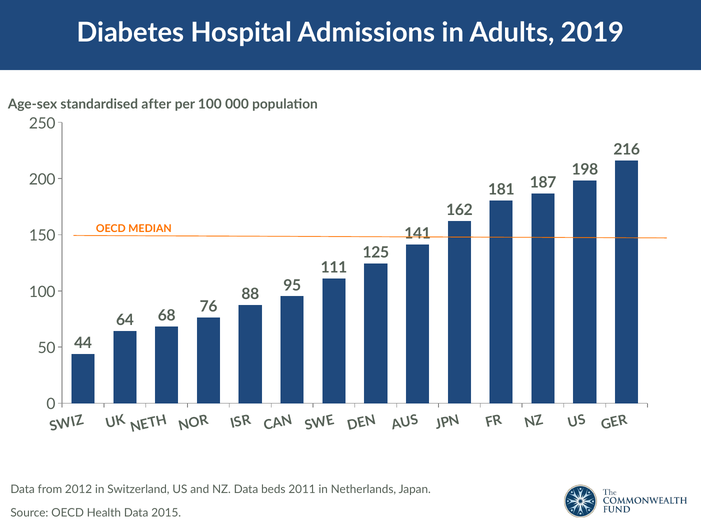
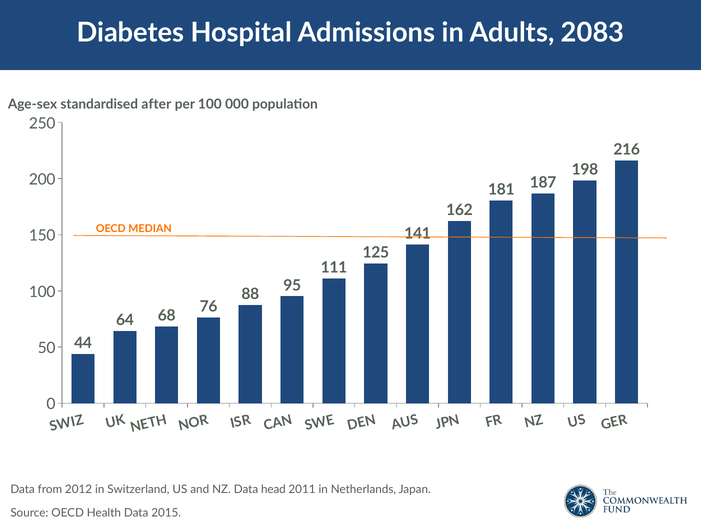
2019: 2019 -> 2083
beds: beds -> head
